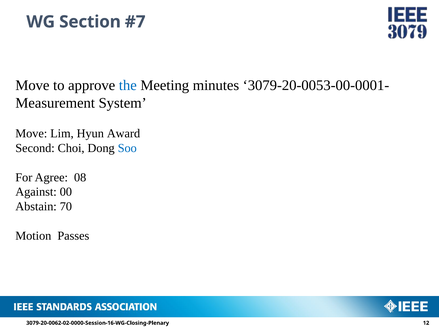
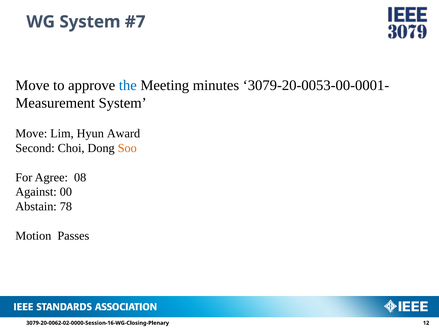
WG Section: Section -> System
Soo colour: blue -> orange
70: 70 -> 78
